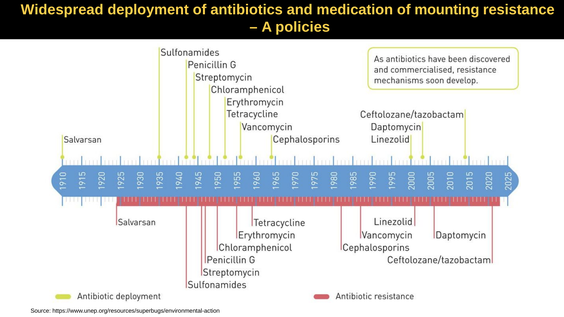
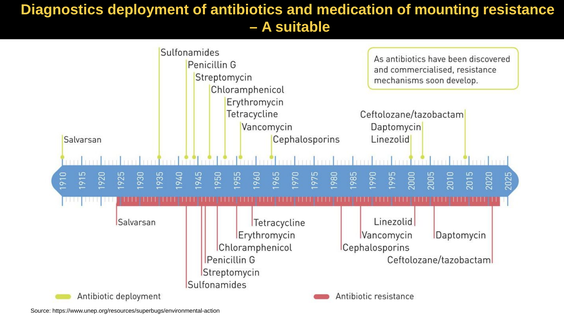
Widespread: Widespread -> Diagnostics
policies: policies -> suitable
